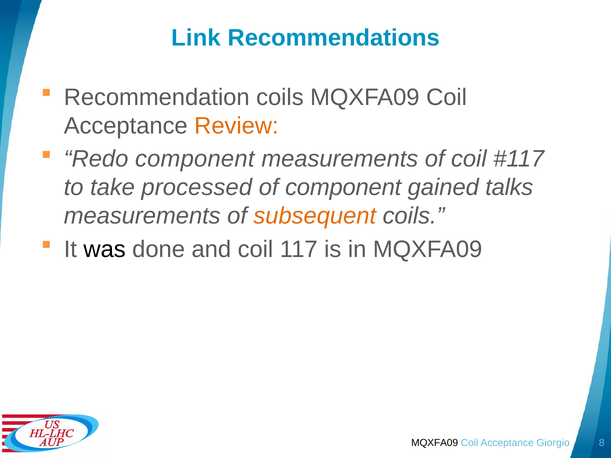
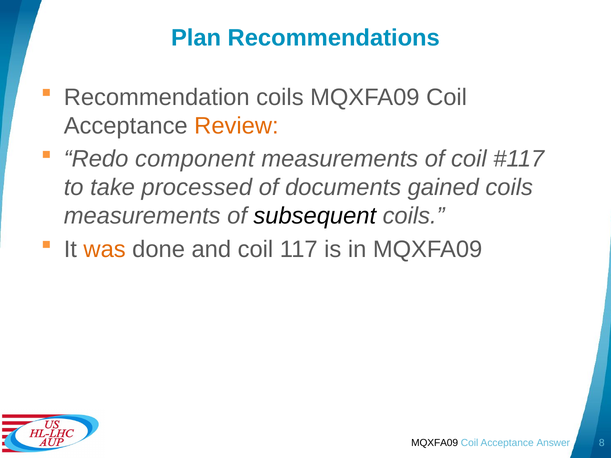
Link: Link -> Plan
of component: component -> documents
gained talks: talks -> coils
subsequent colour: orange -> black
was colour: black -> orange
Giorgio: Giorgio -> Answer
